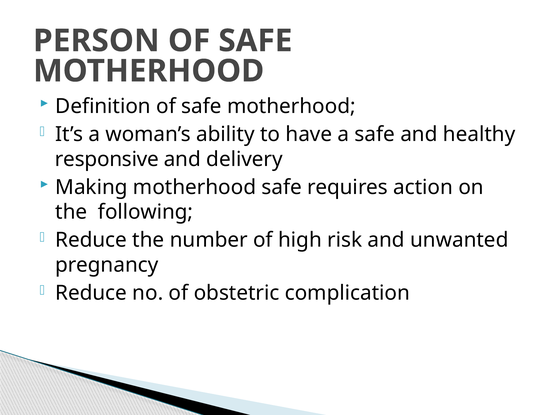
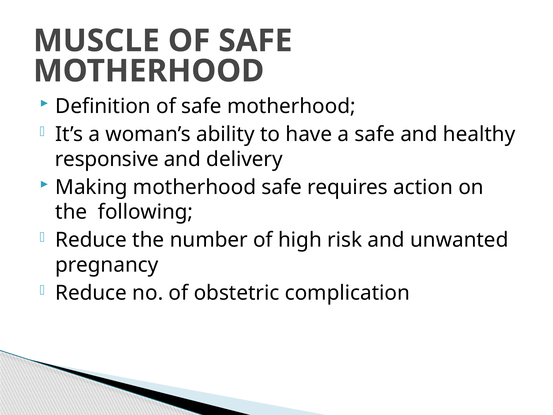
PERSON: PERSON -> MUSCLE
